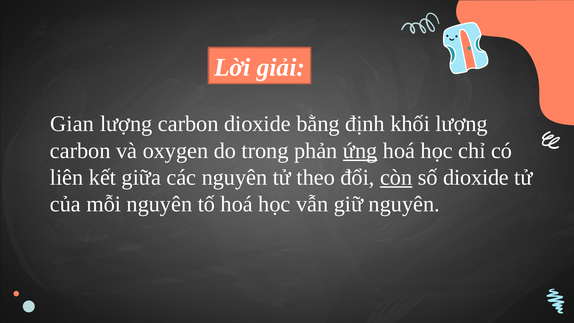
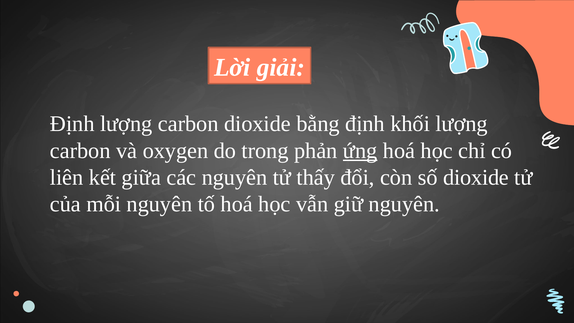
Gian at (72, 124): Gian -> Định
theo: theo -> thấy
còn underline: present -> none
